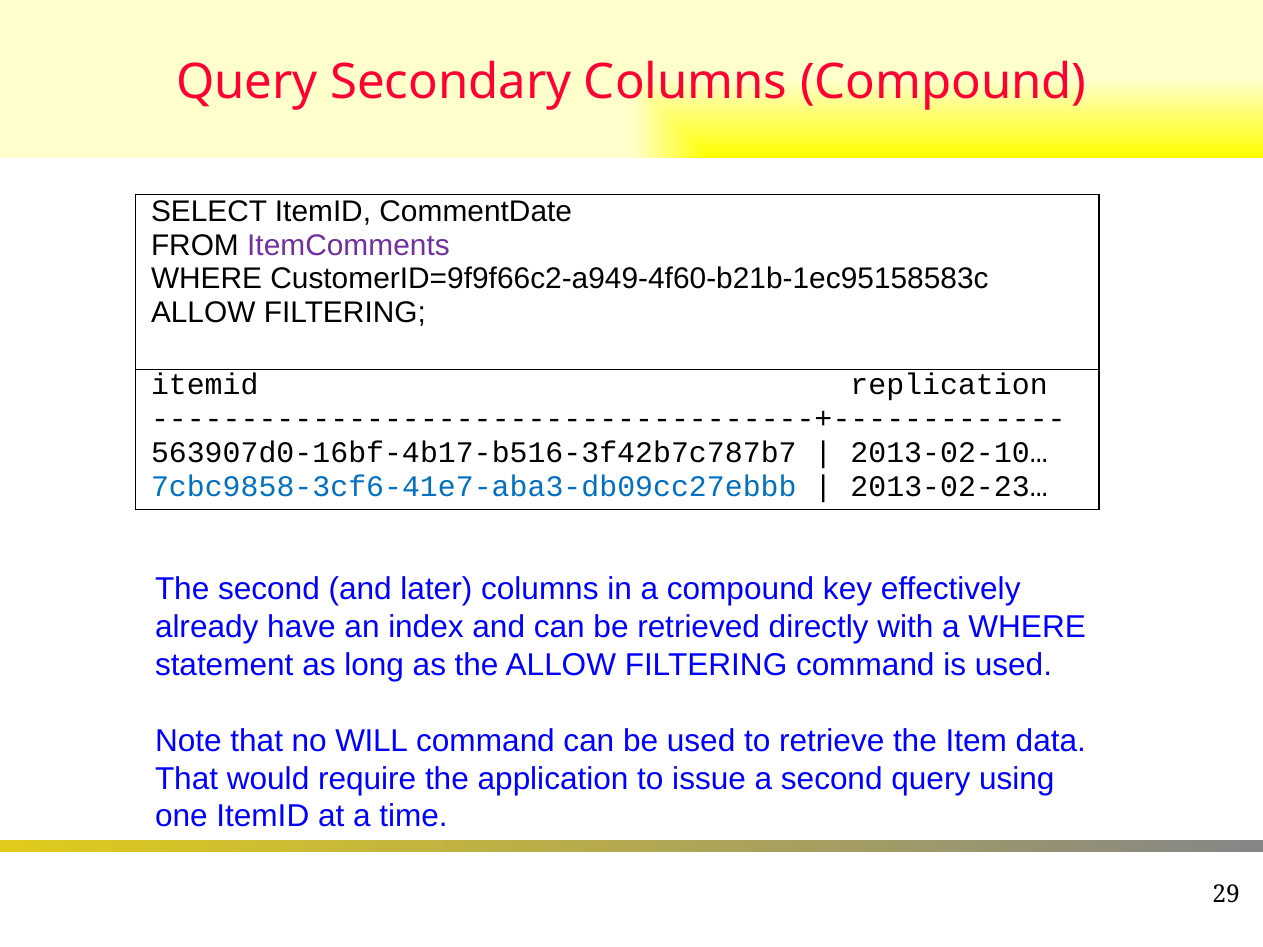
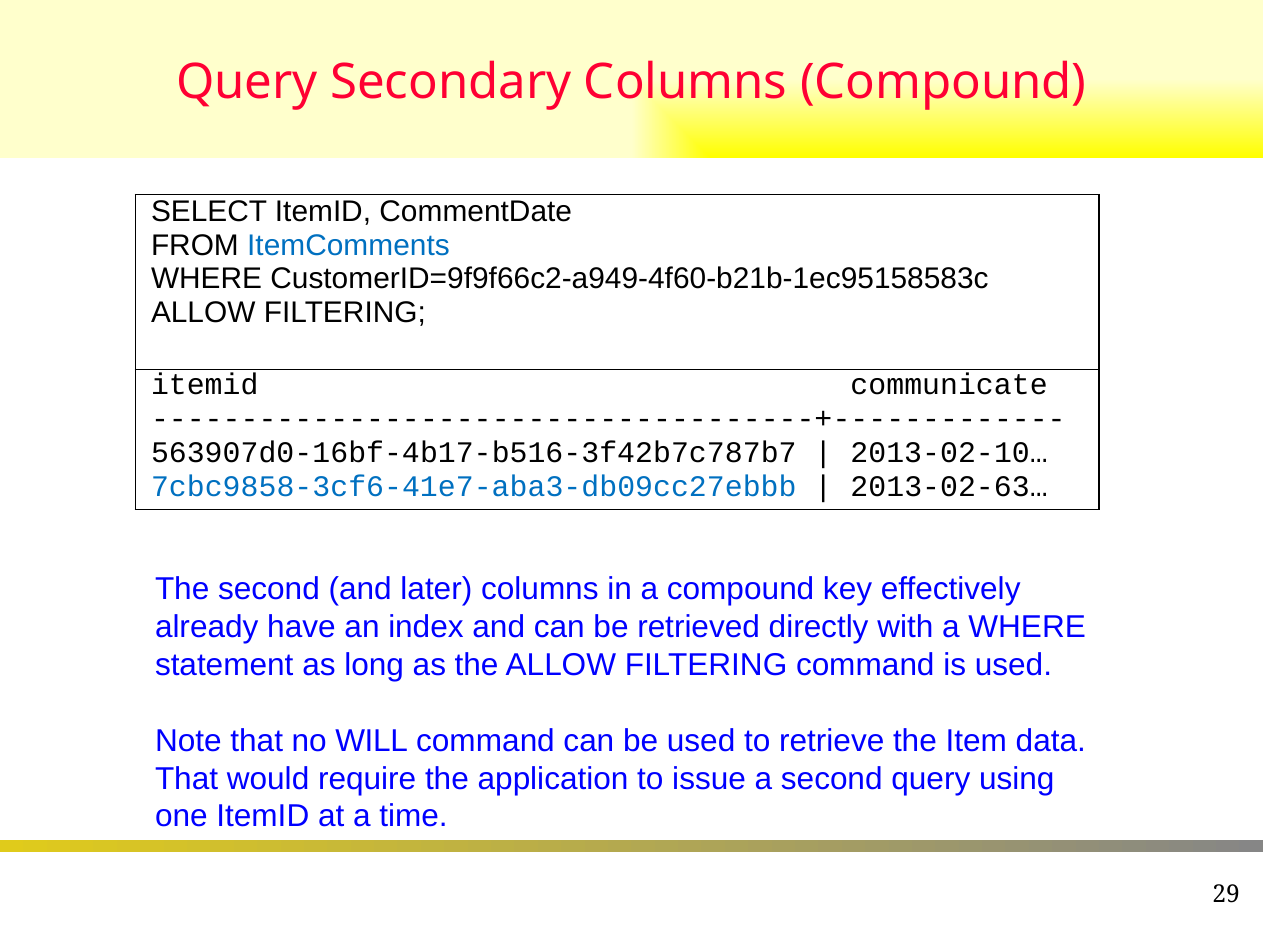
ItemComments colour: purple -> blue
replication: replication -> communicate
2013-02-23…: 2013-02-23… -> 2013-02-63…
